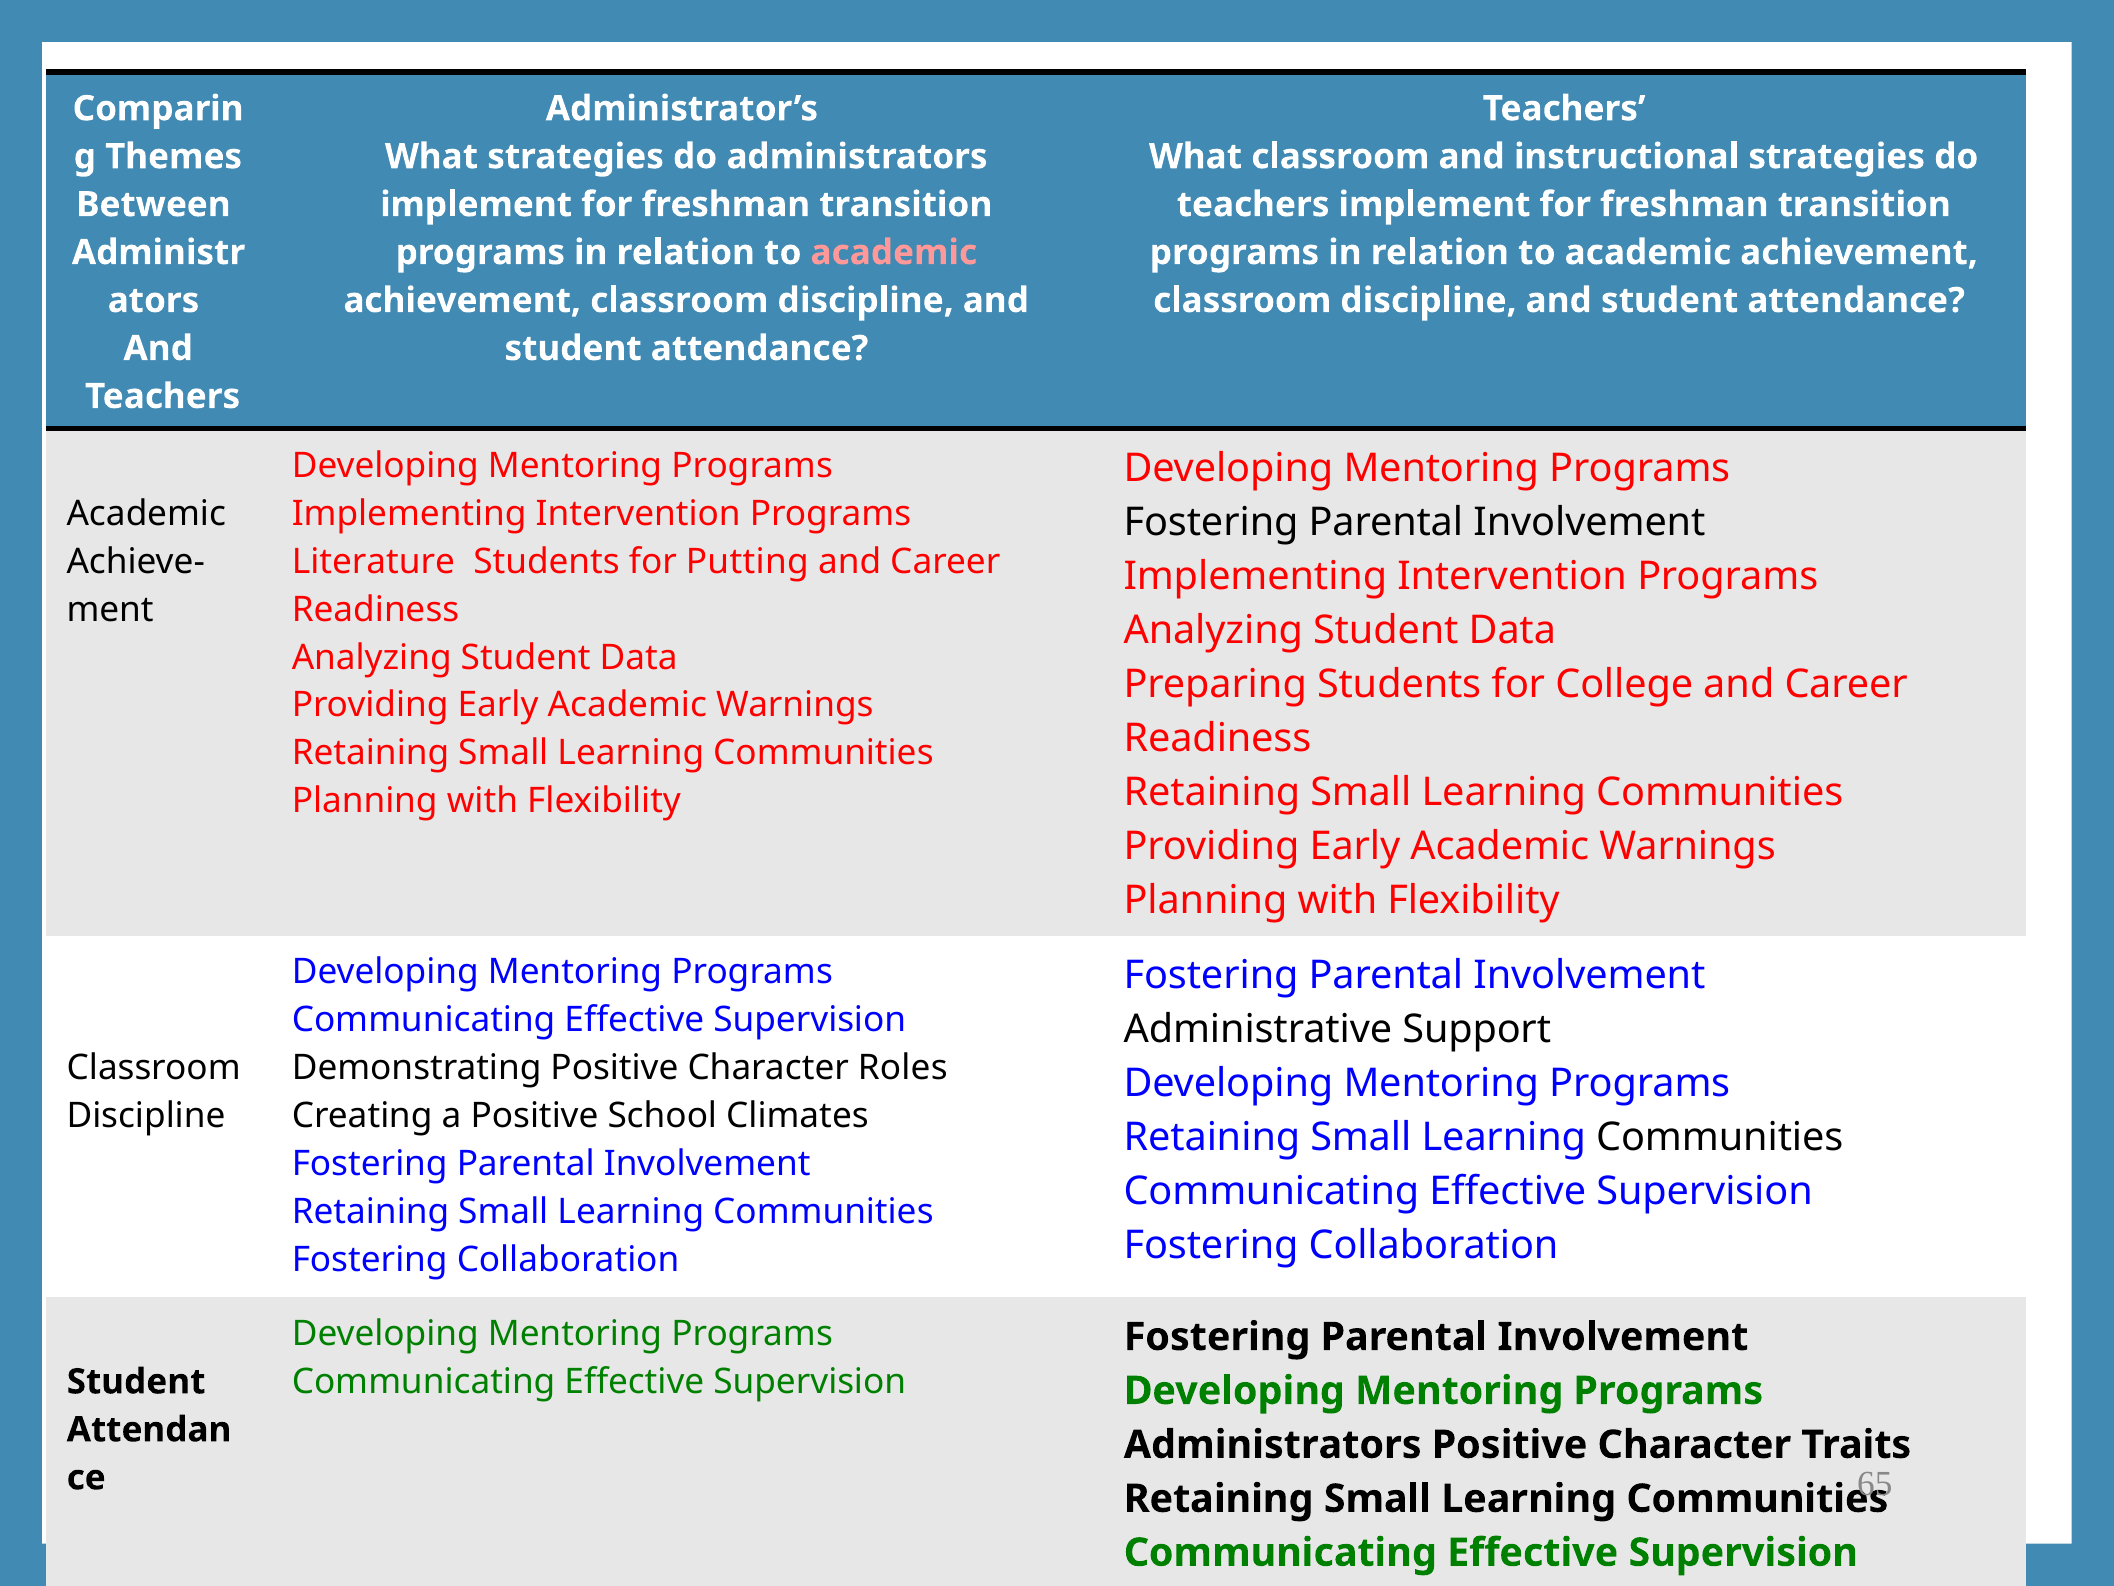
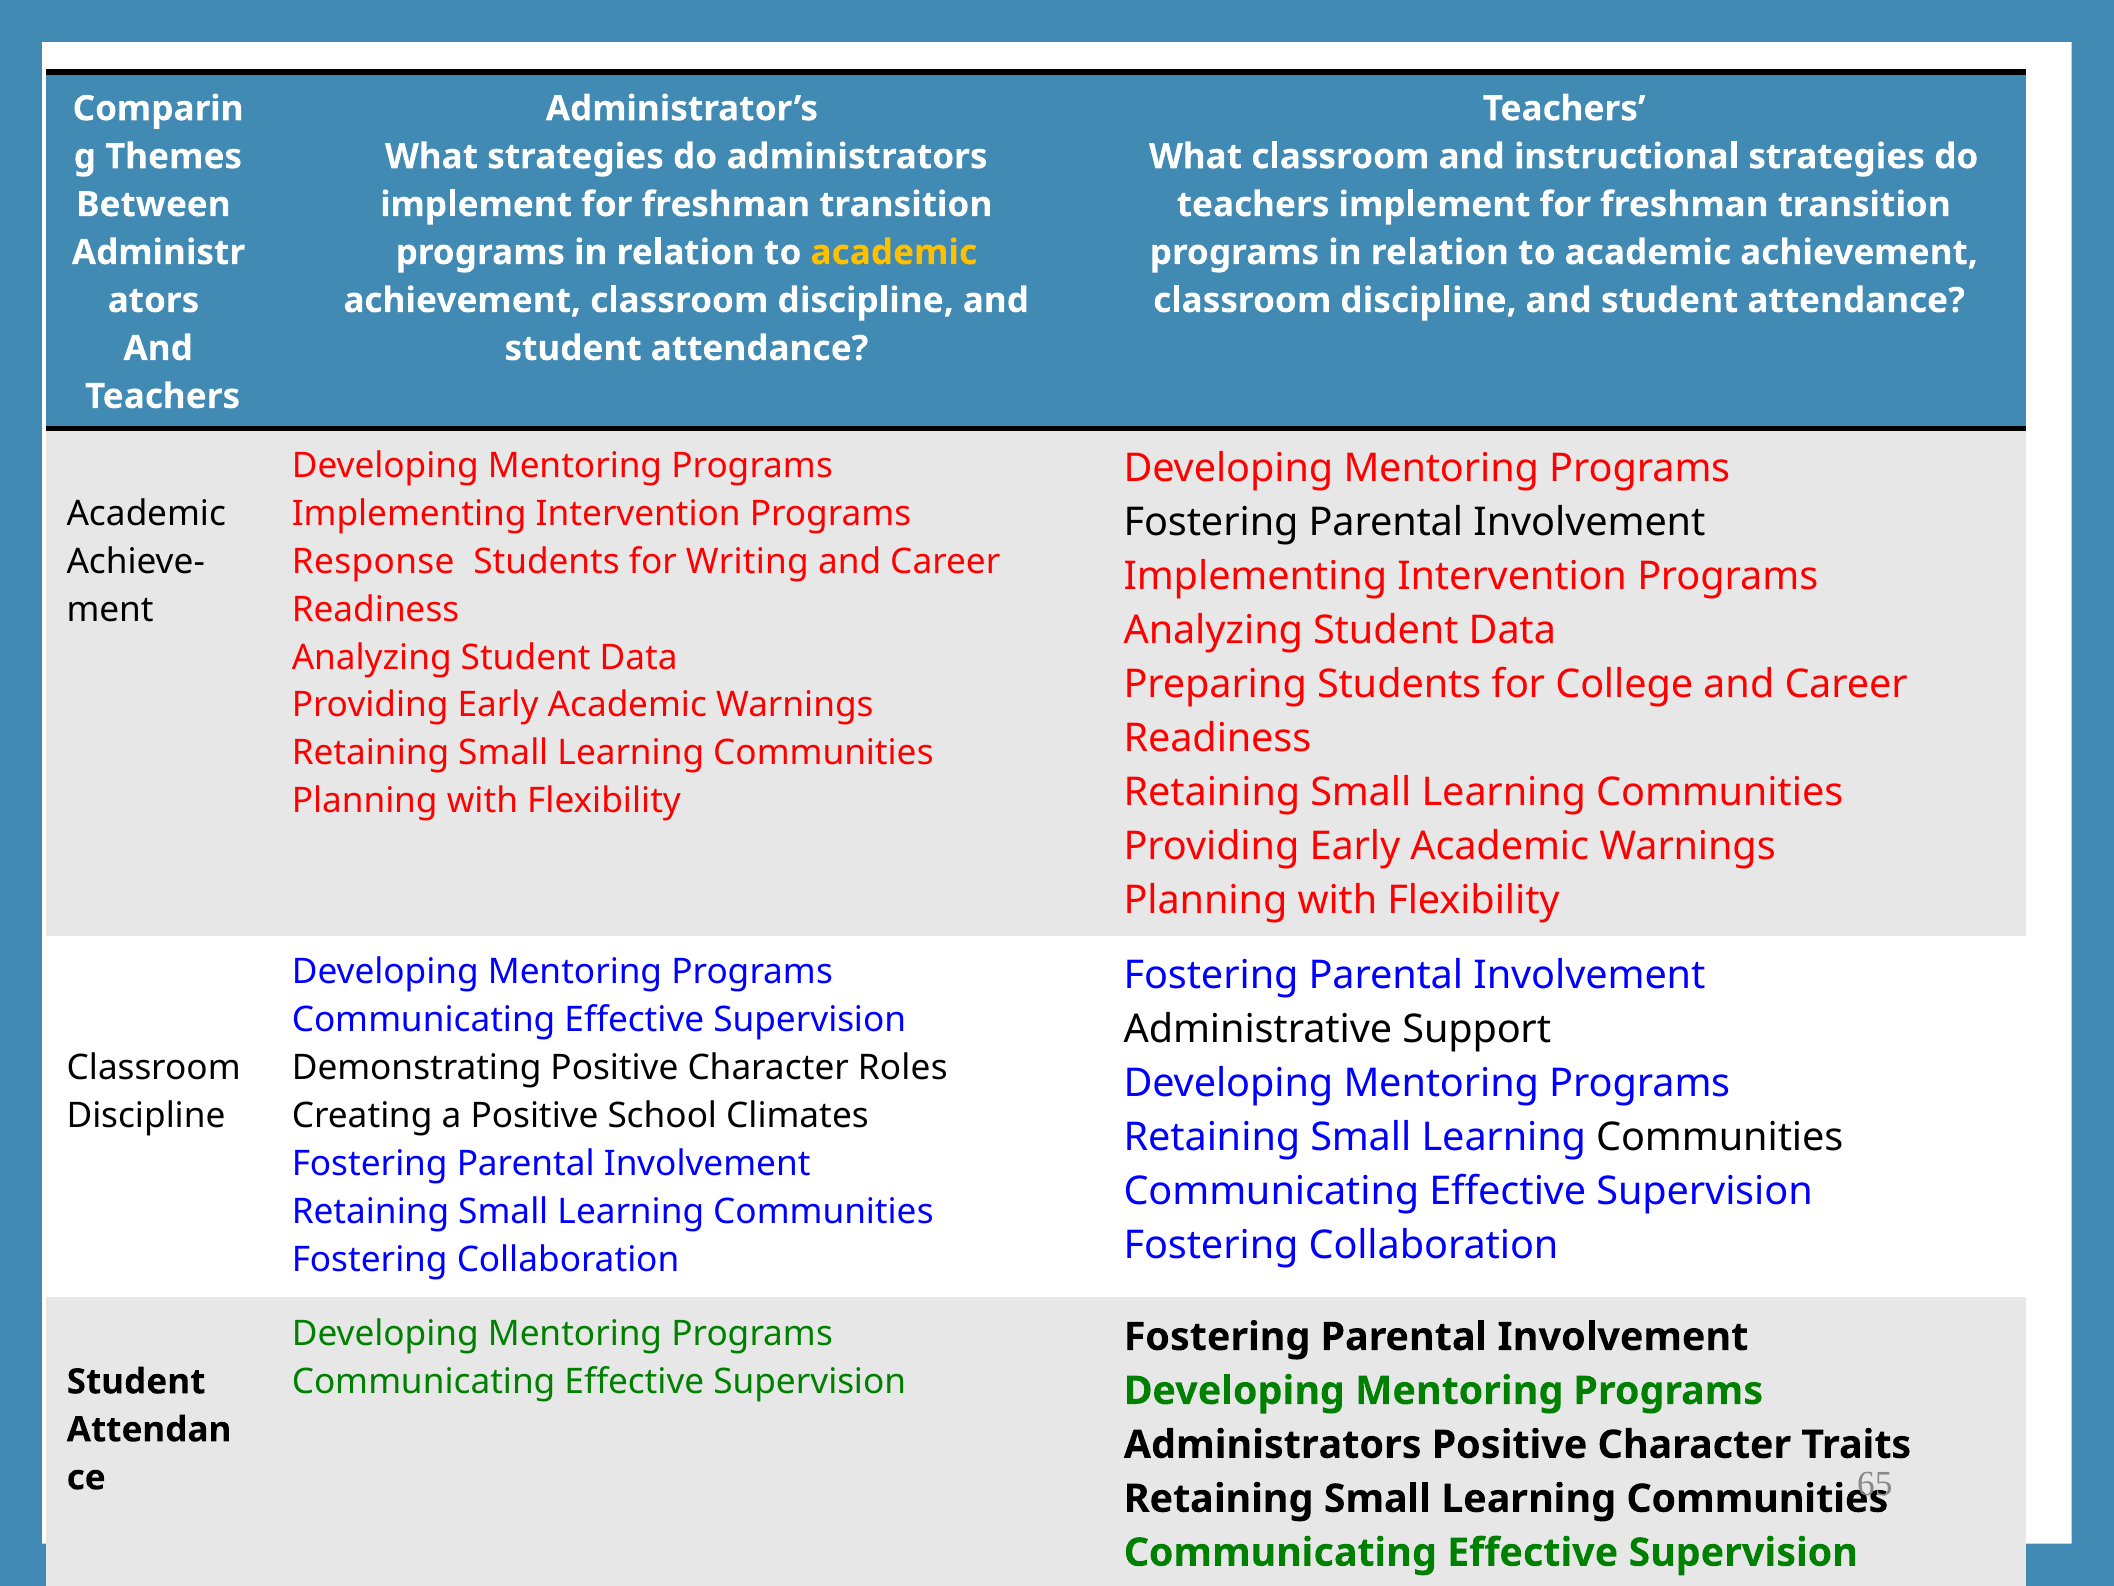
academic at (894, 252) colour: pink -> yellow
Literature: Literature -> Response
Putting: Putting -> Writing
